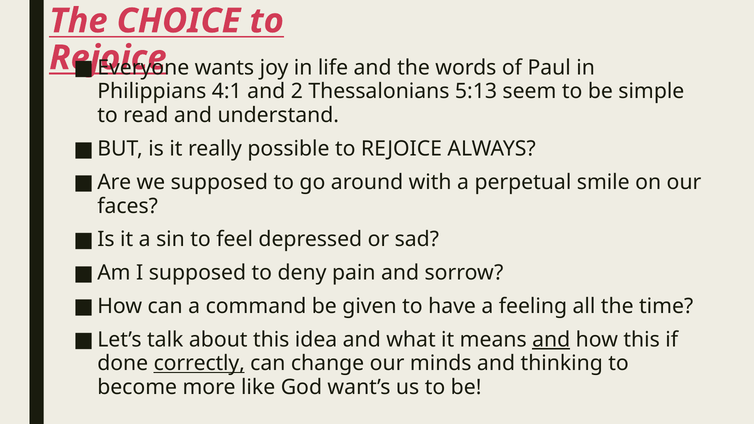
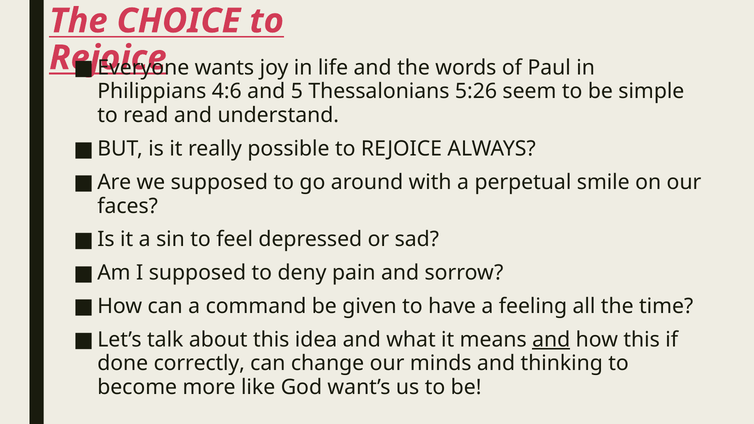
4:1: 4:1 -> 4:6
2: 2 -> 5
5:13: 5:13 -> 5:26
correctly underline: present -> none
